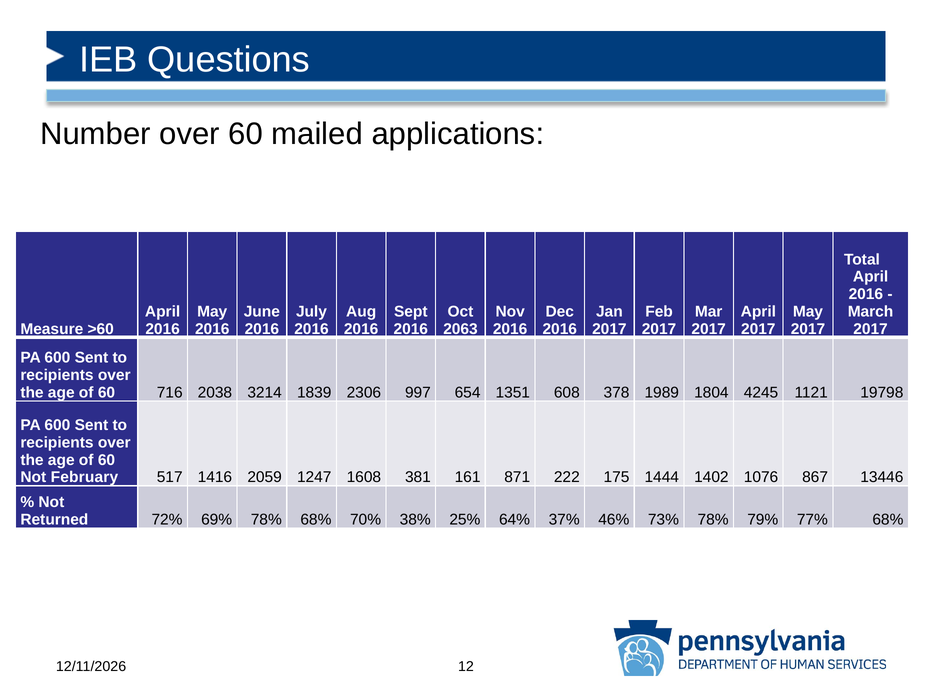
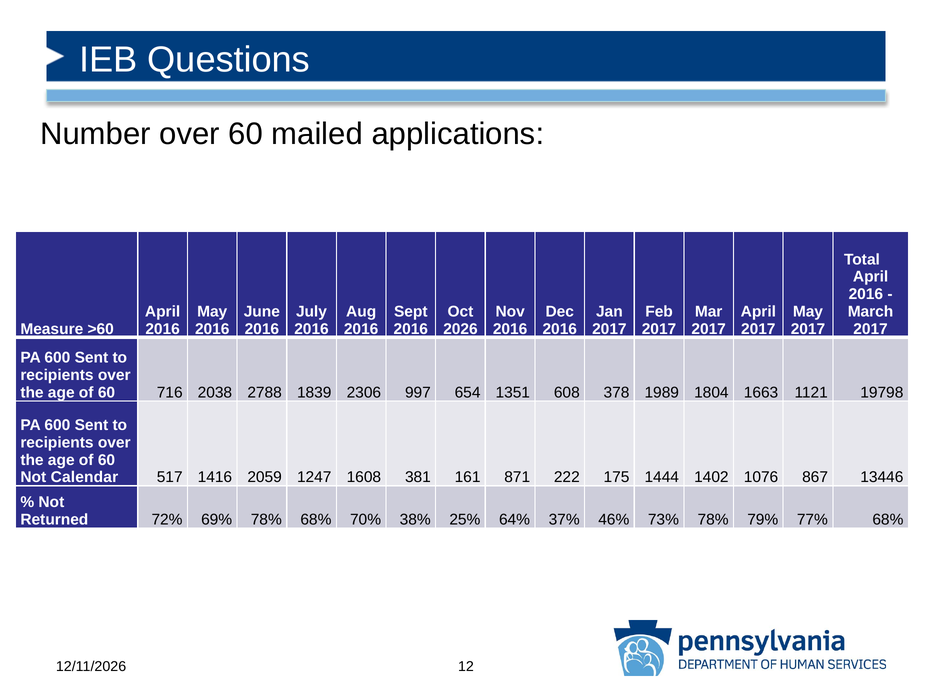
2063: 2063 -> 2026
3214: 3214 -> 2788
4245: 4245 -> 1663
February: February -> Calendar
